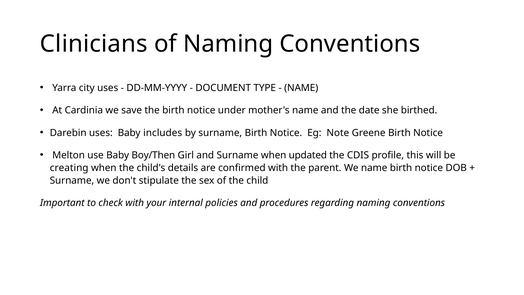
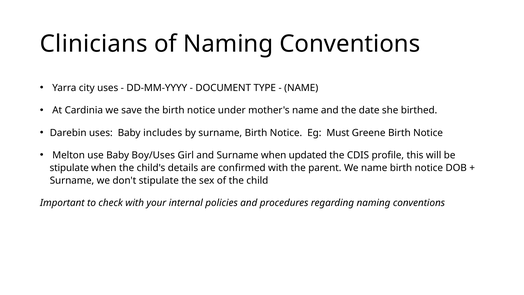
Note: Note -> Must
Boy/Then: Boy/Then -> Boy/Uses
creating at (69, 168): creating -> stipulate
